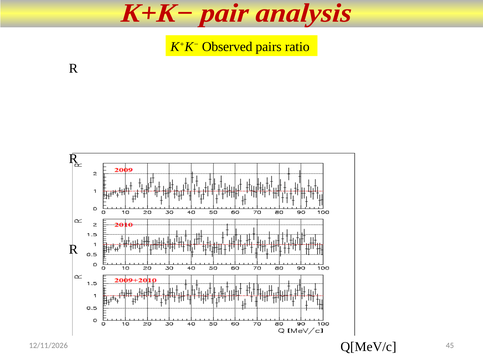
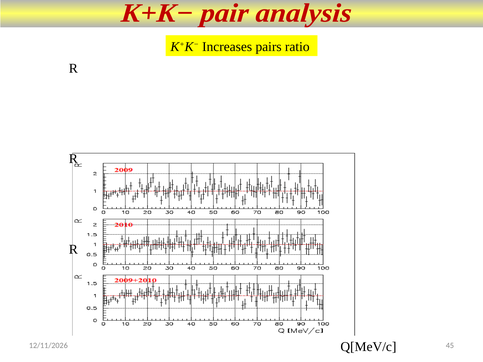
Observed: Observed -> Increases
